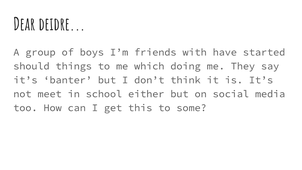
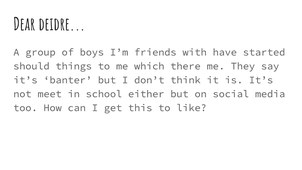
doing: doing -> there
some: some -> like
